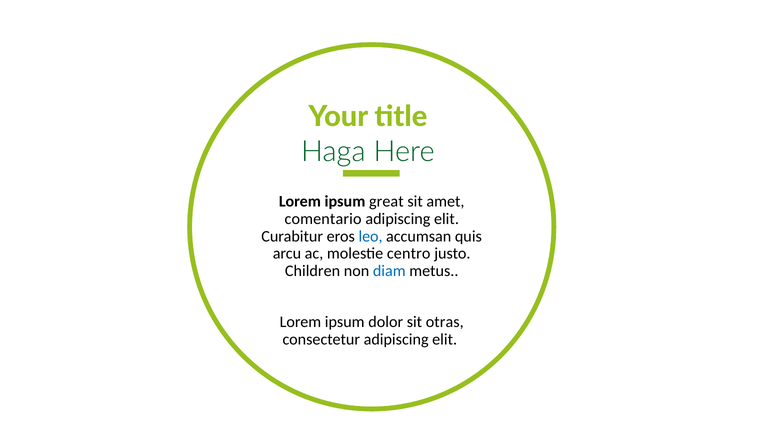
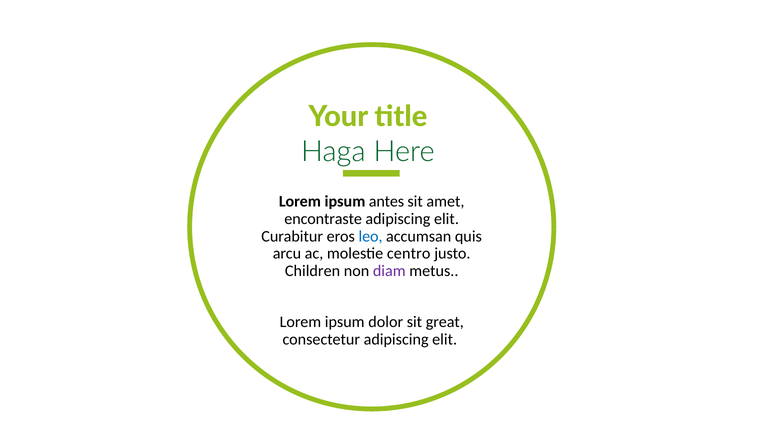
great: great -> antes
comentario: comentario -> encontraste
diam colour: blue -> purple
otras: otras -> great
